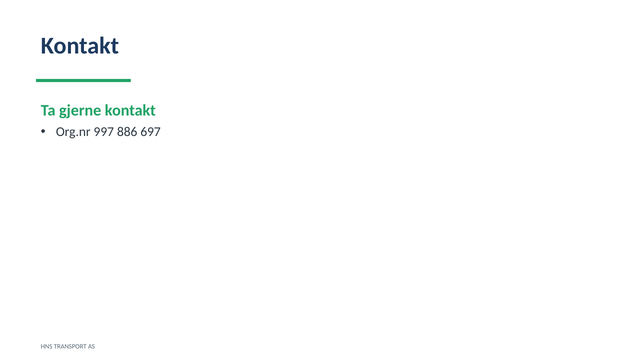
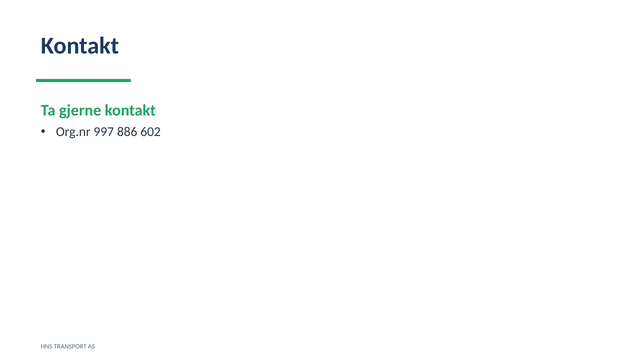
697: 697 -> 602
